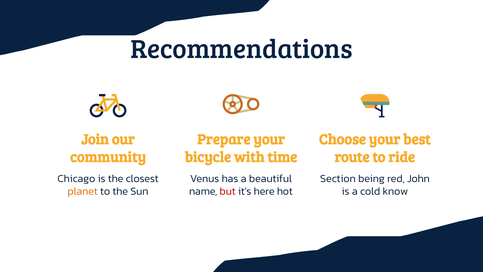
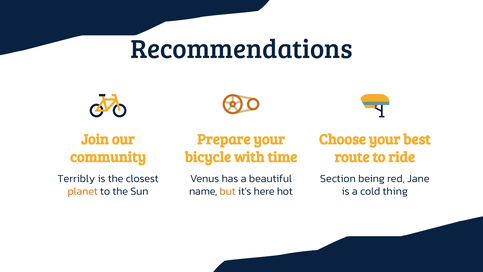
Chicago: Chicago -> Terribly
John: John -> Jane
but colour: red -> orange
know: know -> thing
